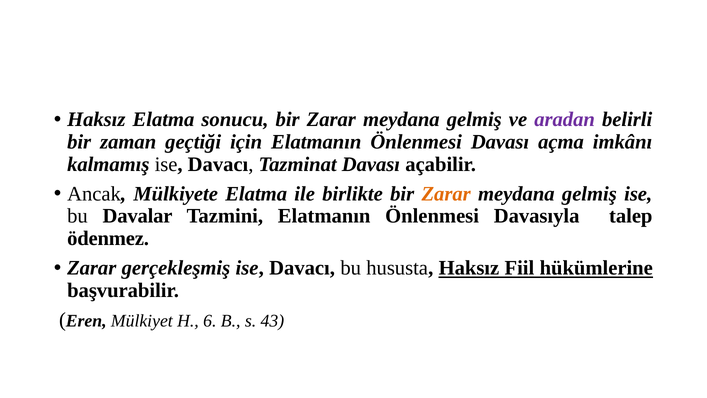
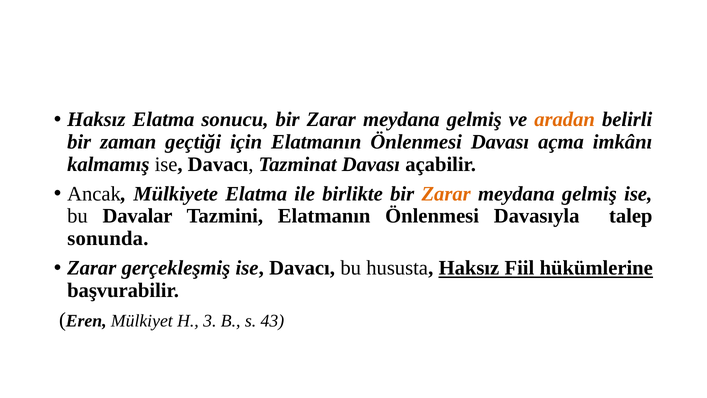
aradan colour: purple -> orange
ödenmez: ödenmez -> sonunda
6: 6 -> 3
